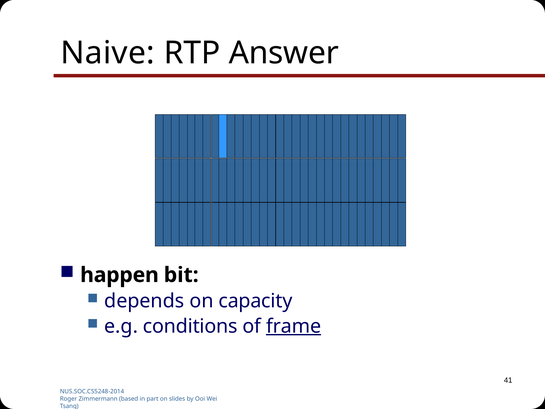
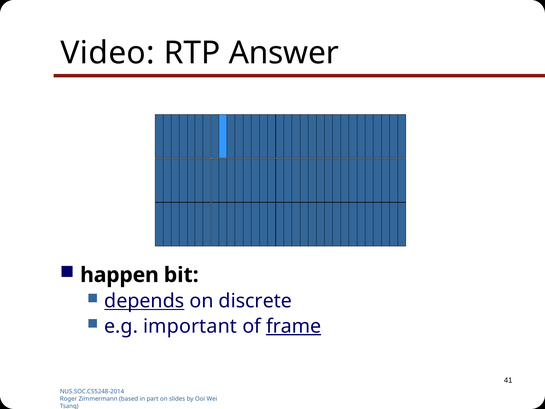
Naive: Naive -> Video
depends underline: none -> present
capacity: capacity -> discrete
conditions: conditions -> important
